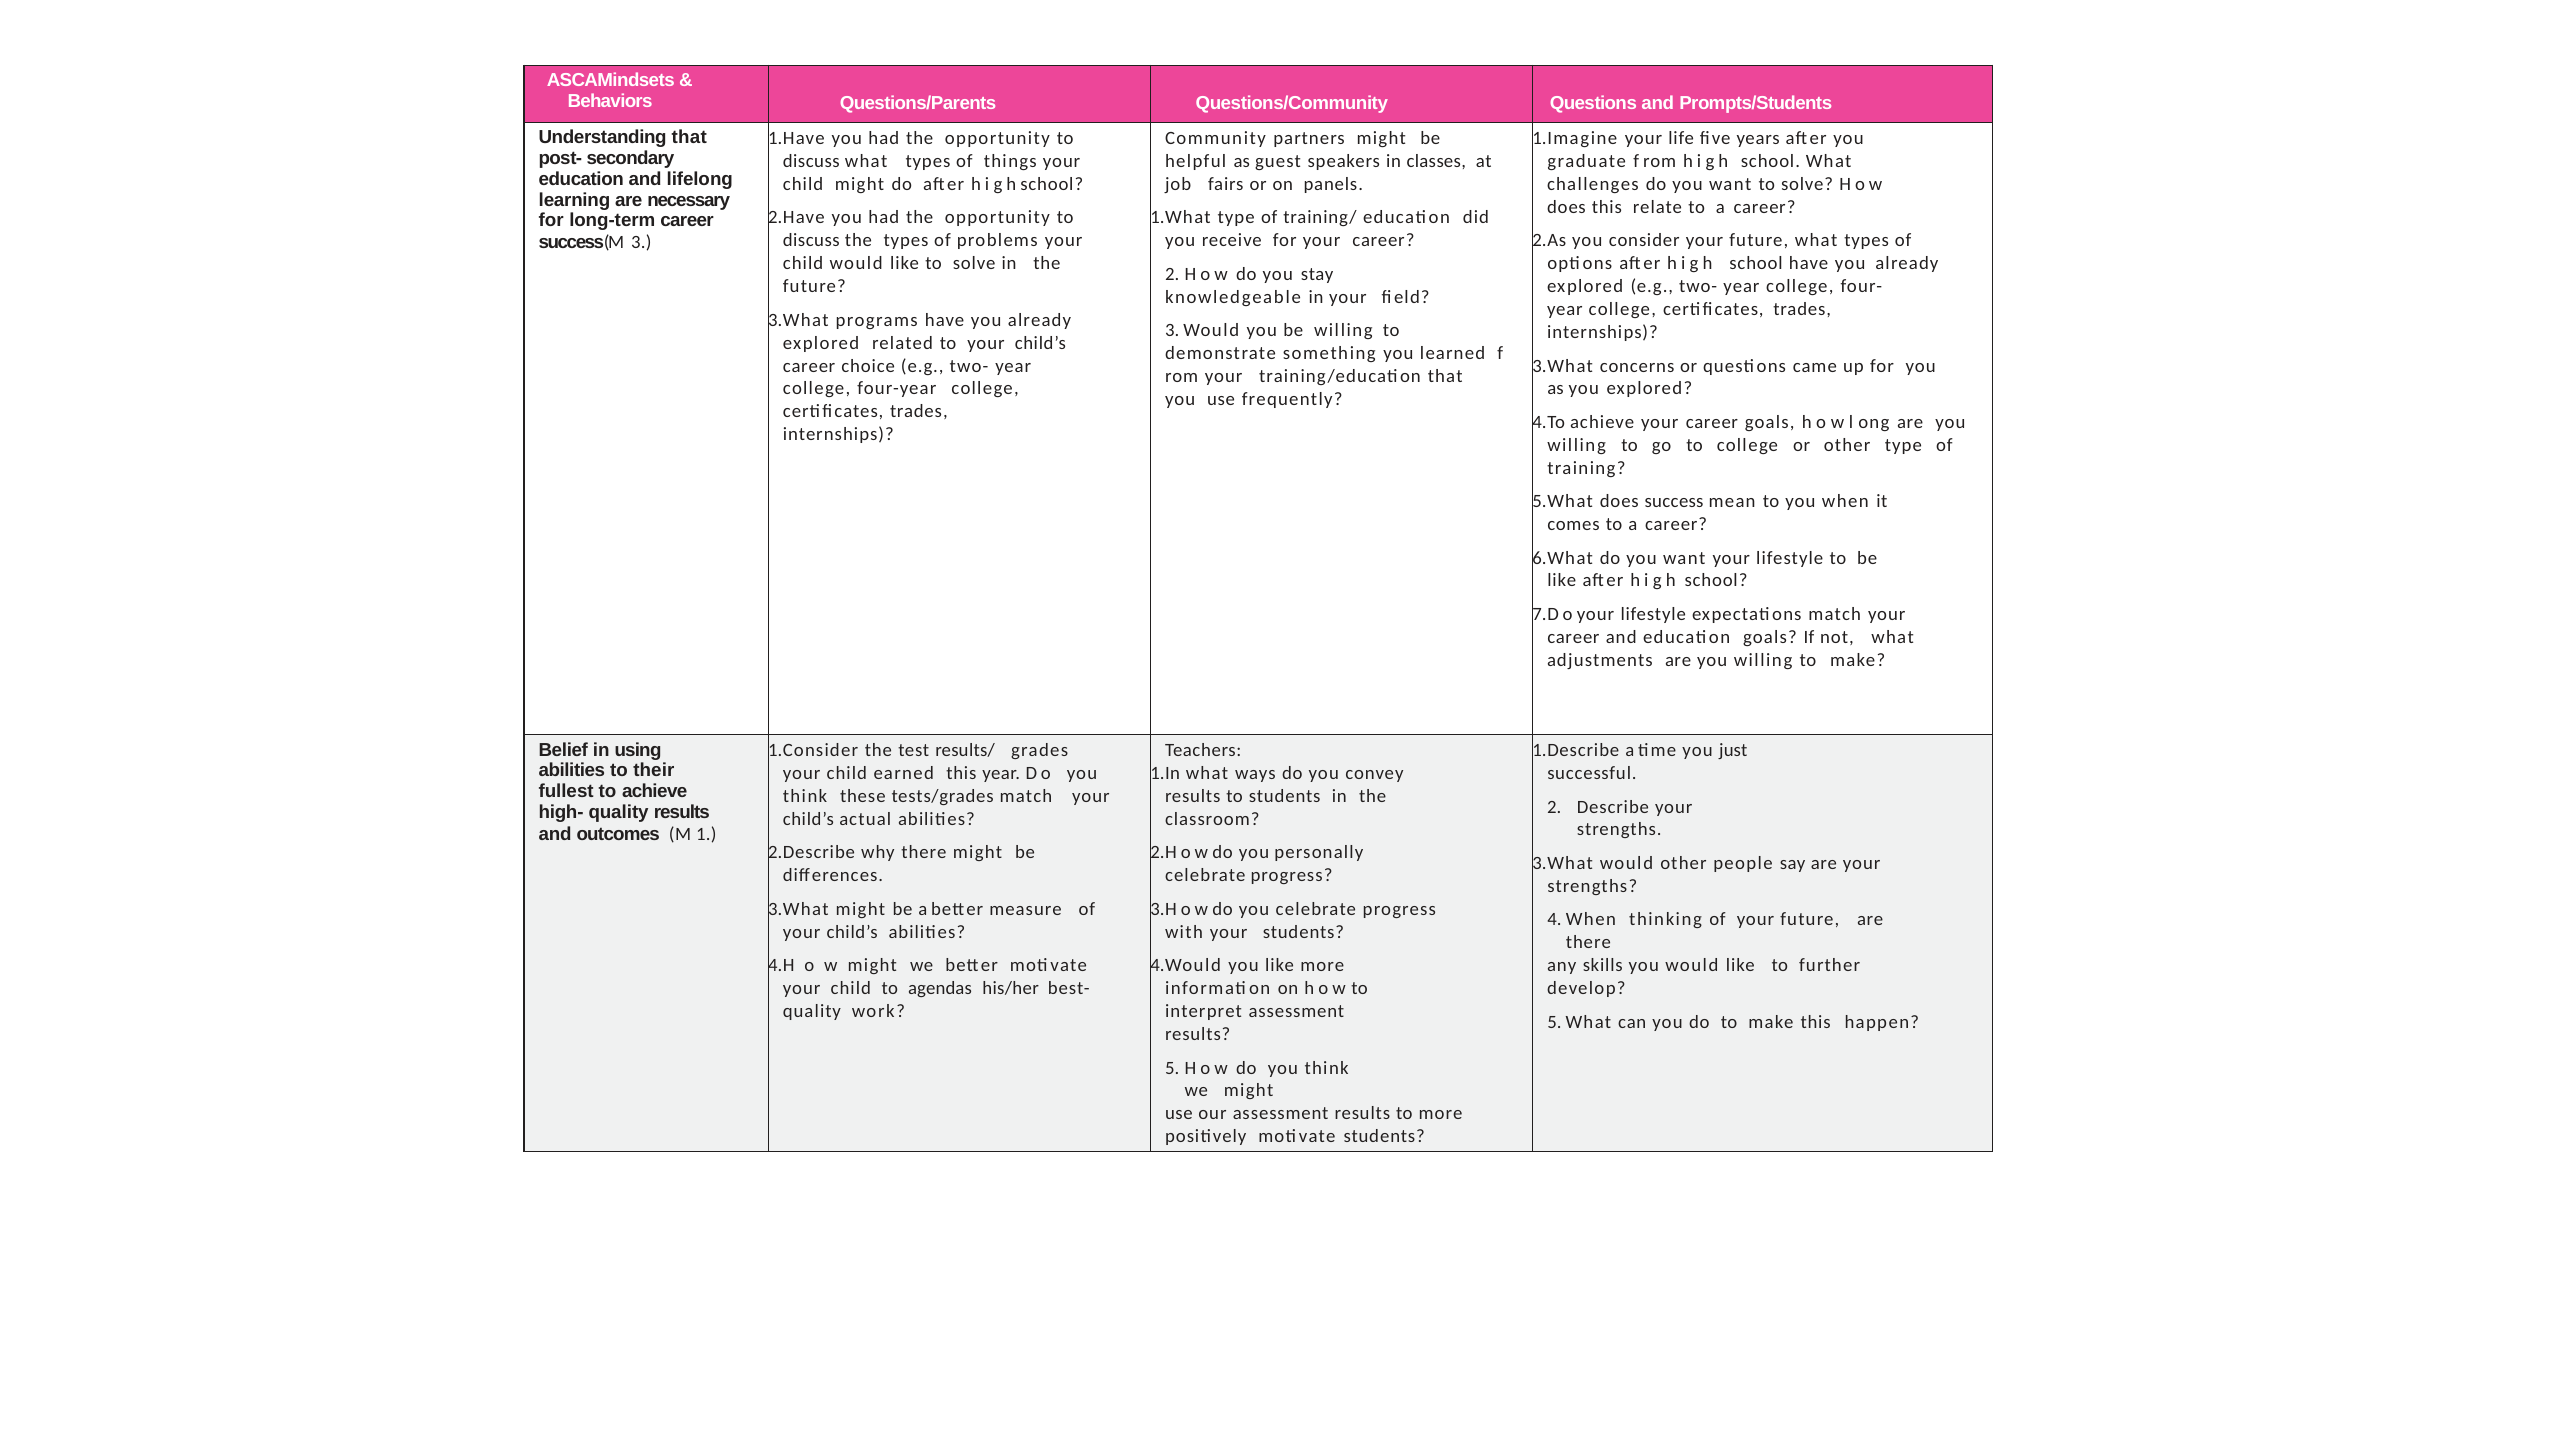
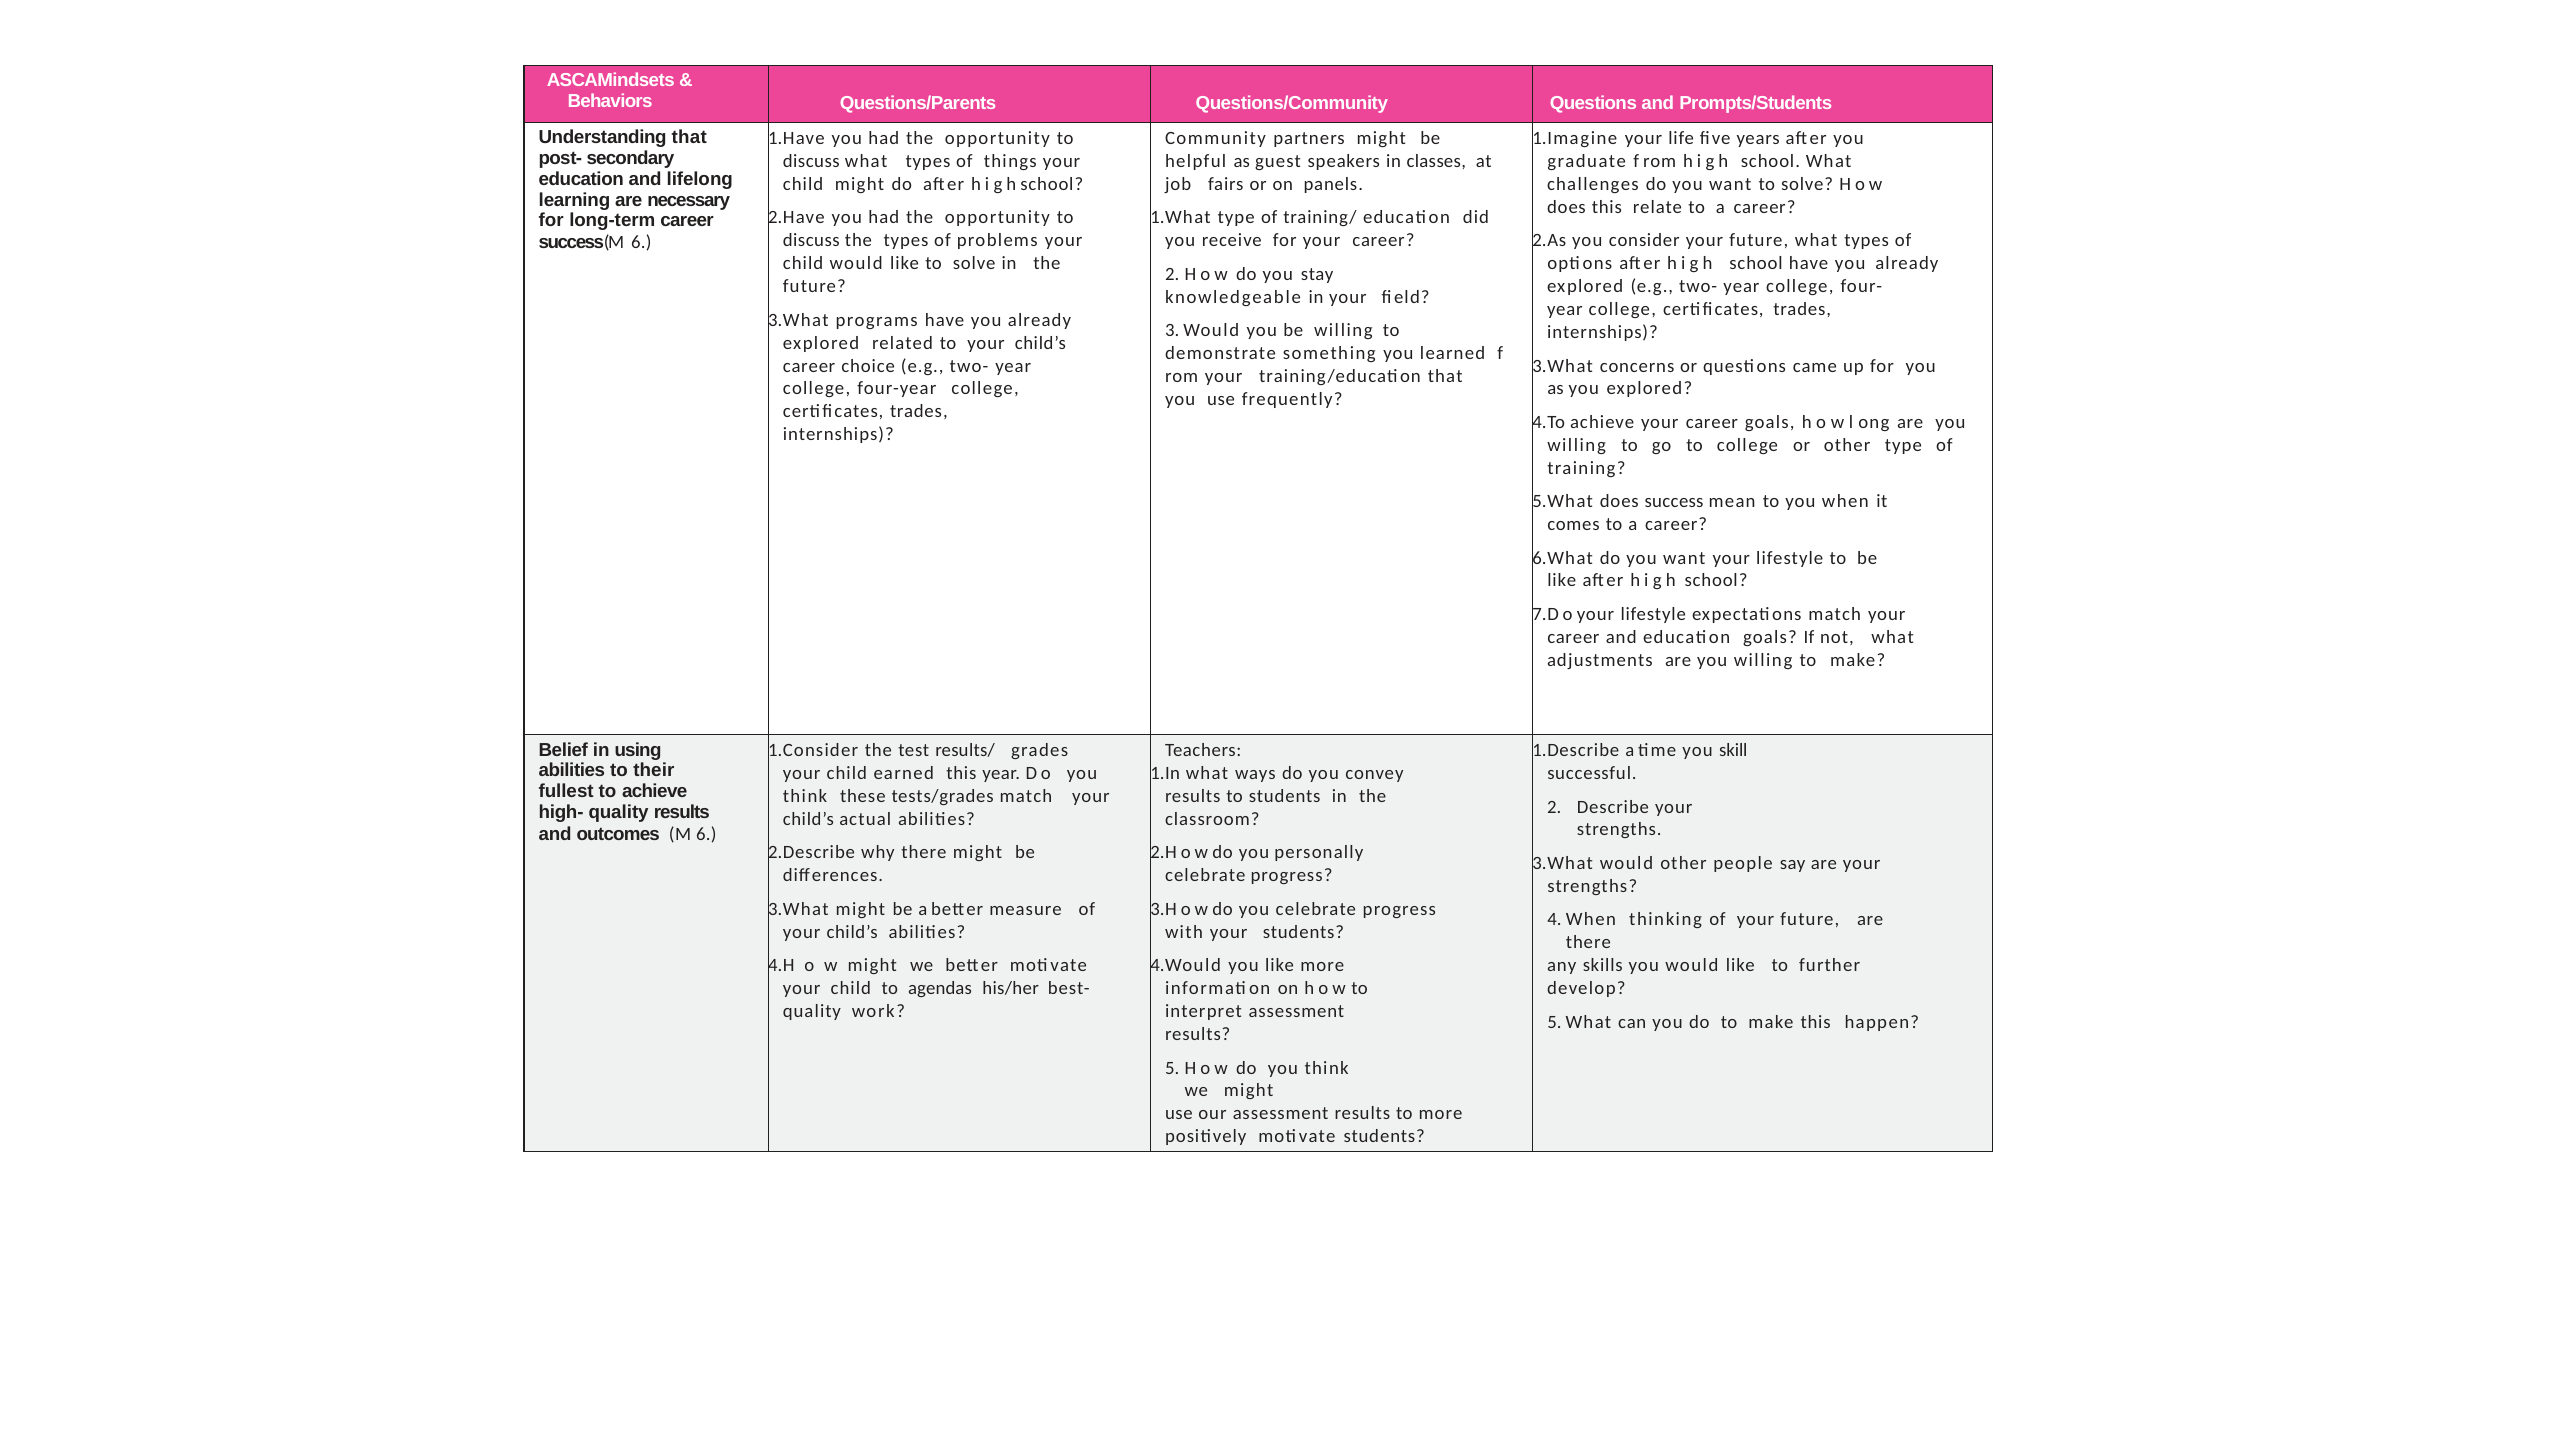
success(M 3: 3 -> 6
just: just -> skill
M 1: 1 -> 6
